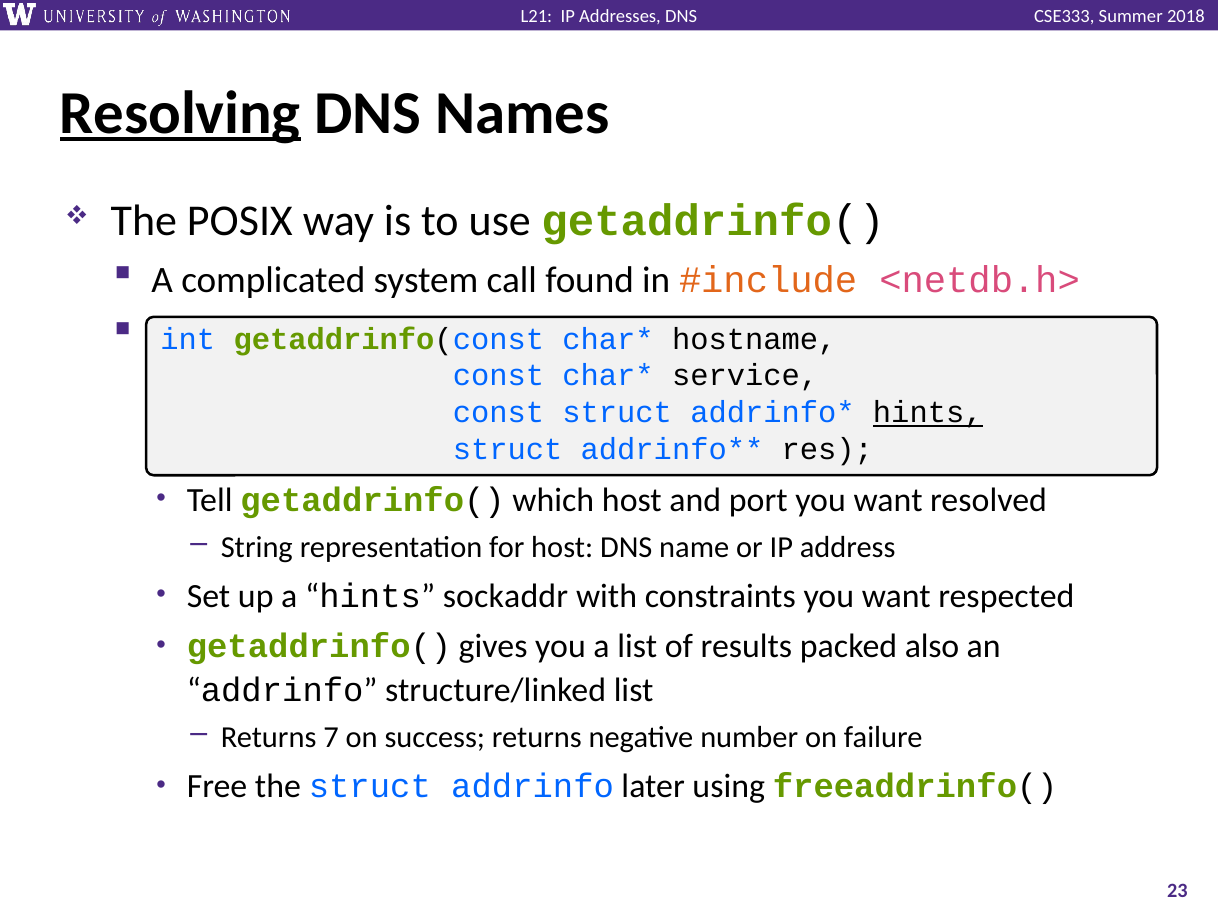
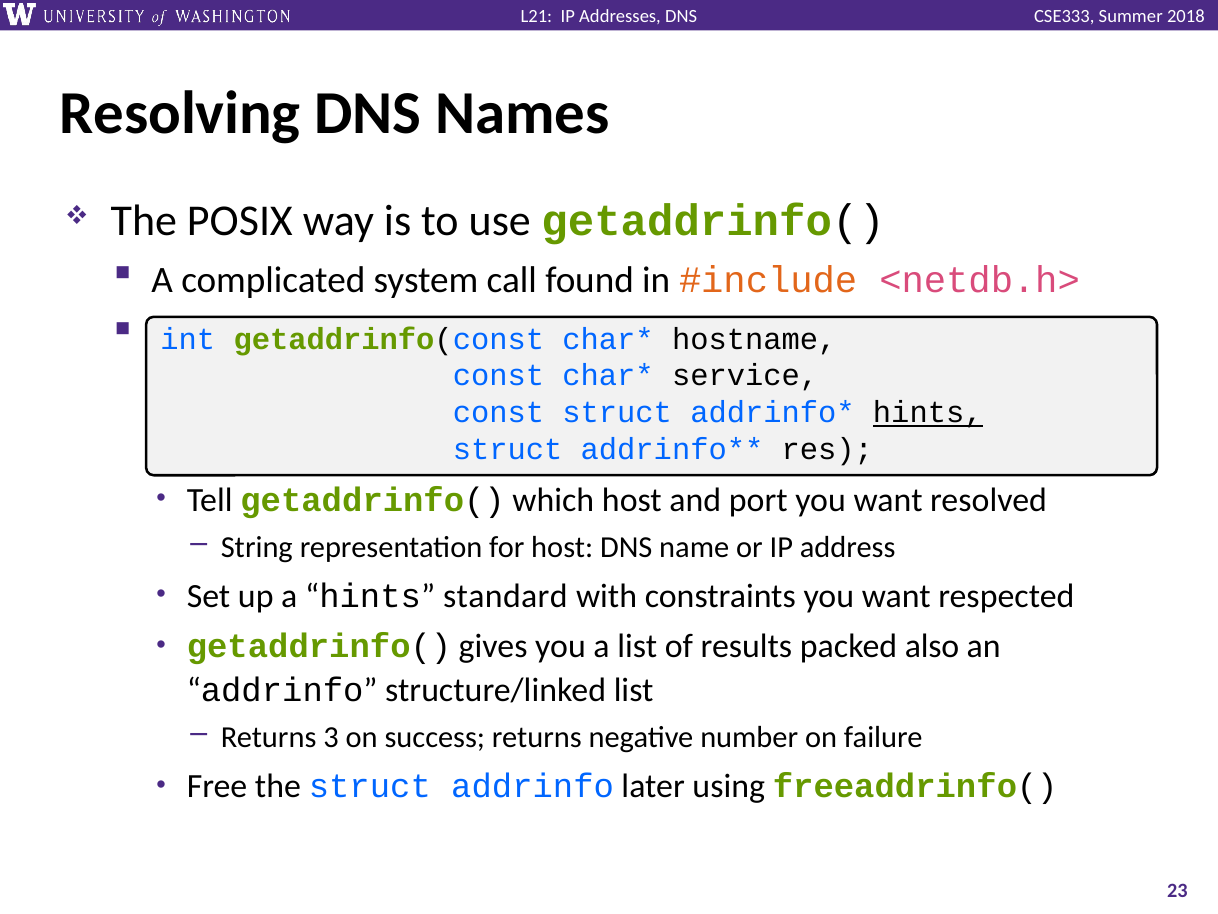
Resolving underline: present -> none
sockaddr: sockaddr -> standard
7: 7 -> 3
